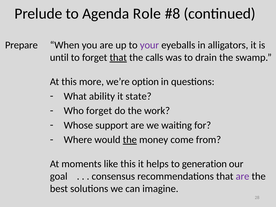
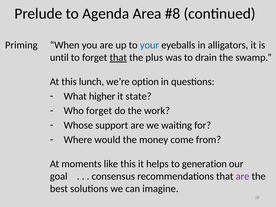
Role: Role -> Area
Prepare: Prepare -> Priming
your colour: purple -> blue
calls: calls -> plus
more: more -> lunch
ability: ability -> higher
the at (130, 140) underline: present -> none
